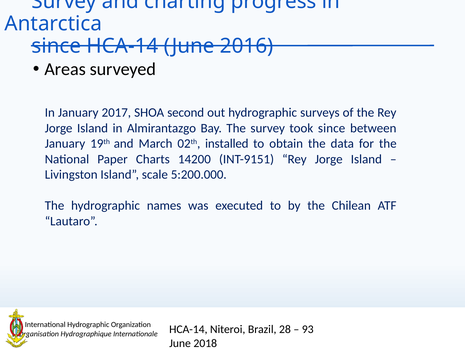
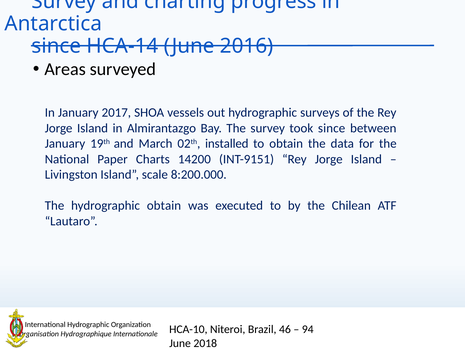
second: second -> vessels
5:200.000: 5:200.000 -> 8:200.000
hydrographic names: names -> obtain
HCA-14 at (188, 329): HCA-14 -> HCA-10
28: 28 -> 46
93: 93 -> 94
